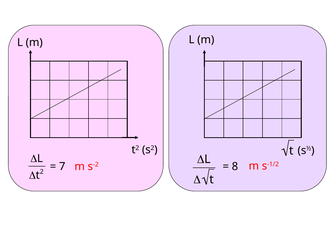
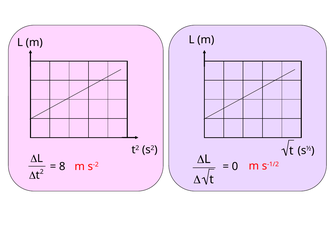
8: 8 -> 0
7: 7 -> 8
